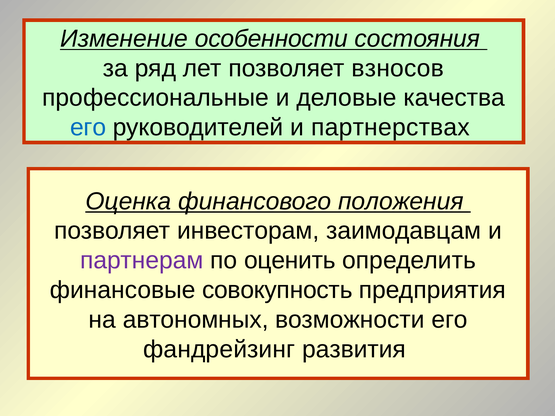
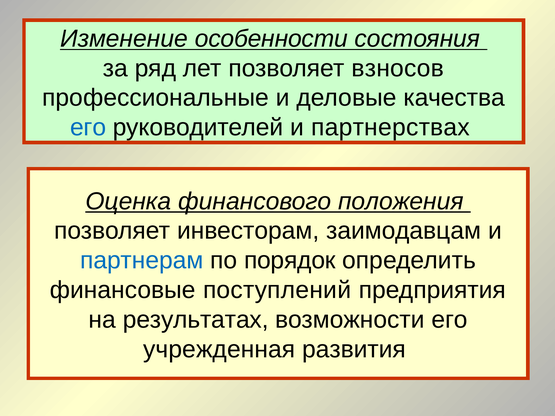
партнерам colour: purple -> blue
оценить: оценить -> порядок
совокупность: совокупность -> поступлений
автономных: автономных -> результатах
фандрейзинг: фандрейзинг -> учрежденная
